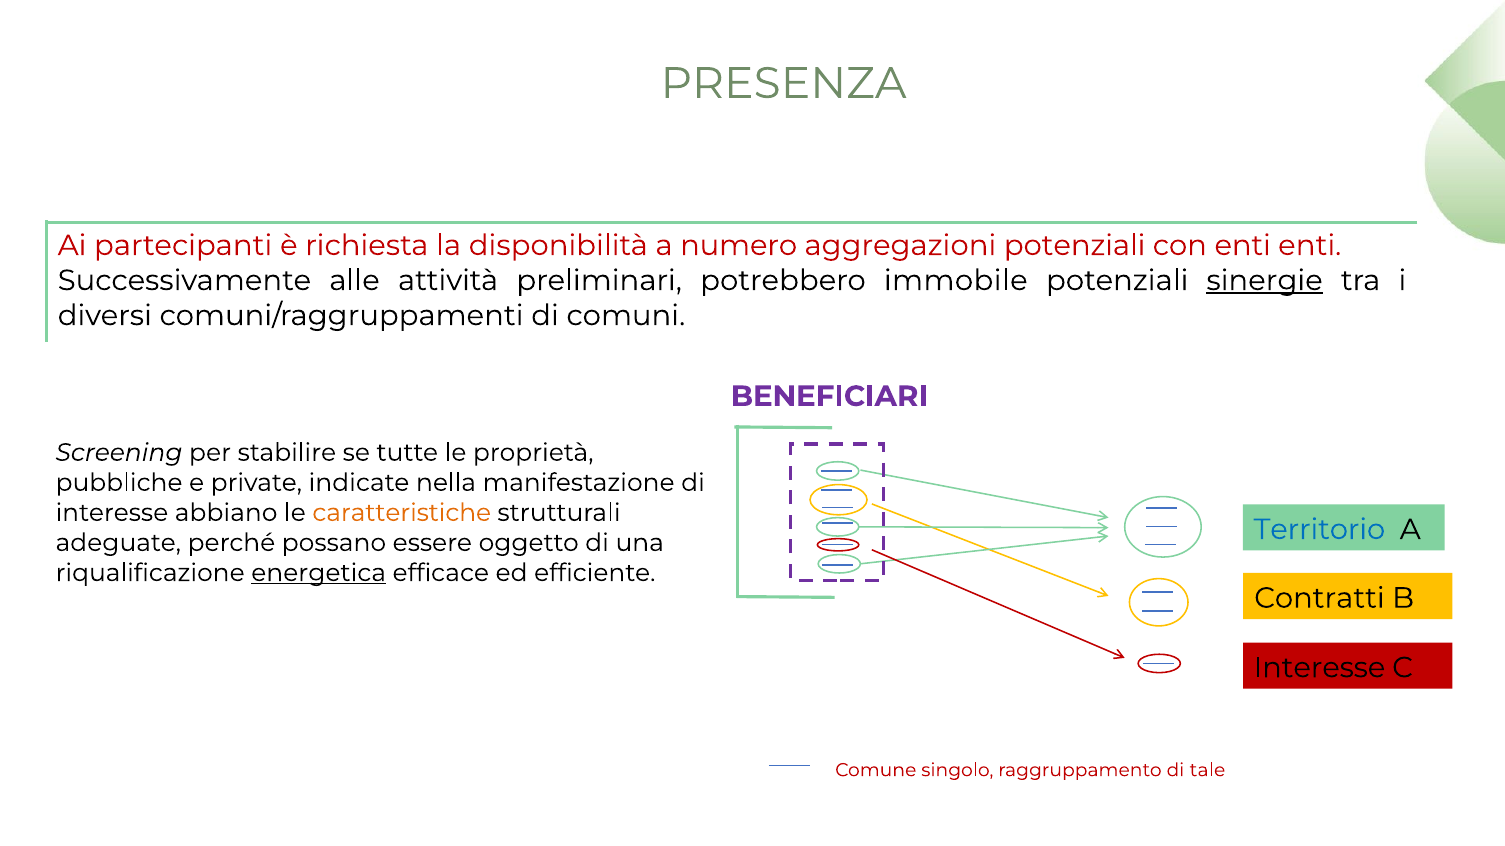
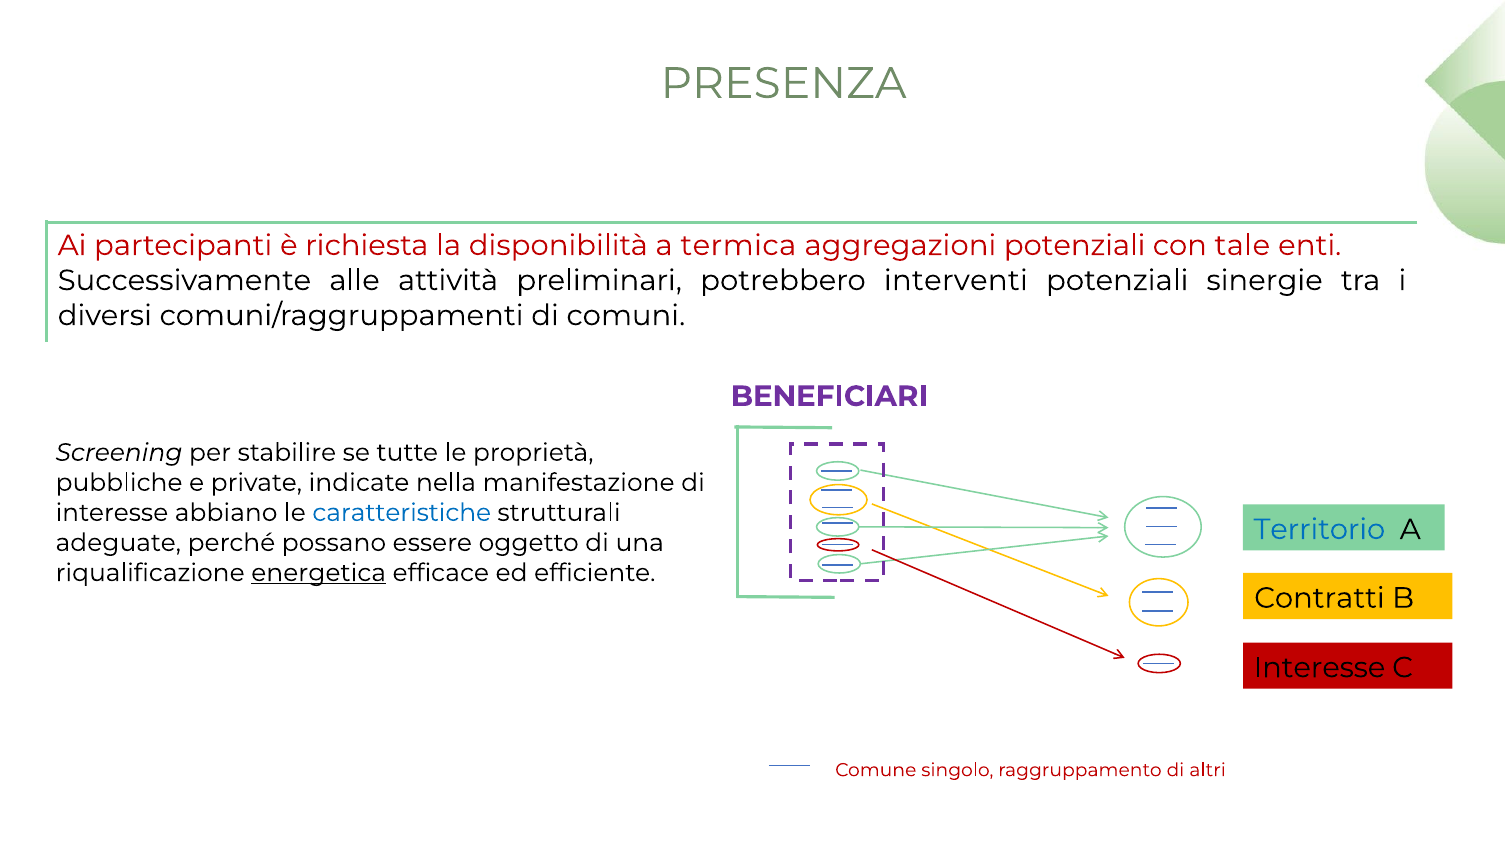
numero: numero -> termica
con enti: enti -> tale
immobile: immobile -> interventi
sinergie underline: present -> none
caratteristiche colour: orange -> blue
tale: tale -> altri
